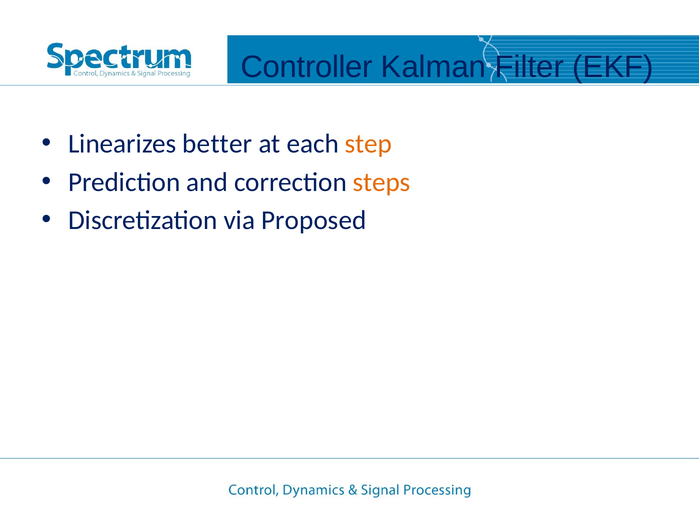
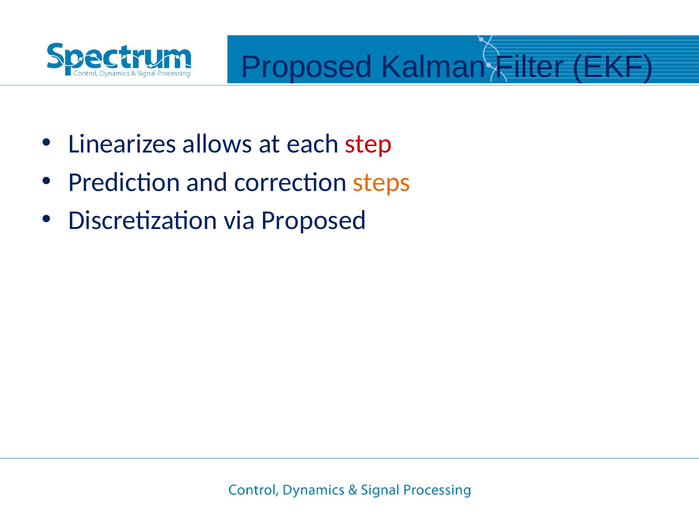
Controller at (307, 67): Controller -> Proposed
better: better -> allows
step colour: orange -> red
